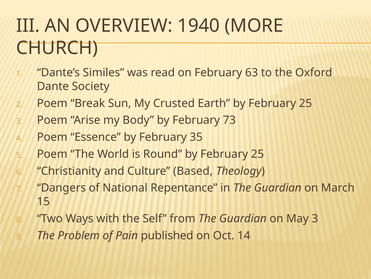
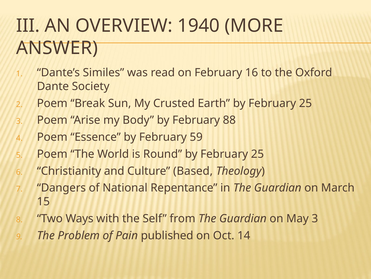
CHURCH: CHURCH -> ANSWER
63: 63 -> 16
73: 73 -> 88
35: 35 -> 59
